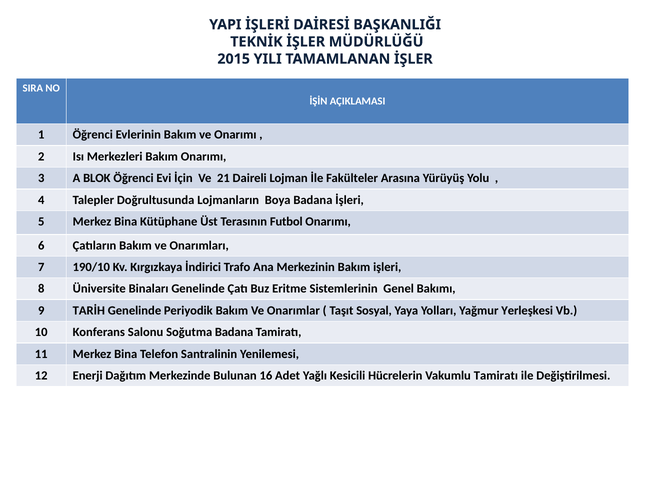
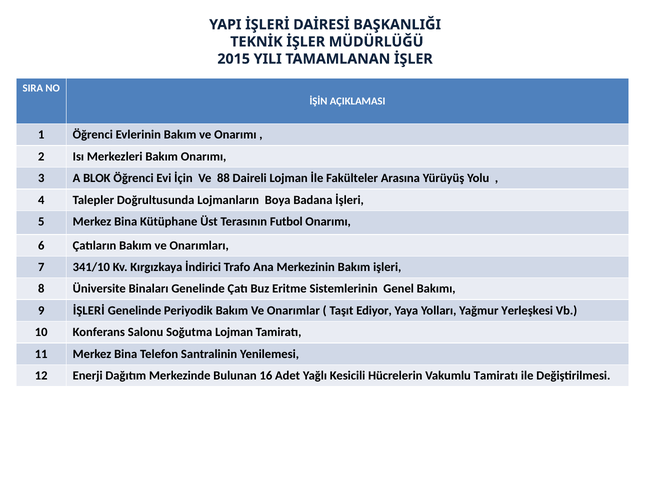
21: 21 -> 88
190/10: 190/10 -> 341/10
9 TARİH: TARİH -> İŞLERİ
Sosyal: Sosyal -> Ediyor
Soğutma Badana: Badana -> Lojman
